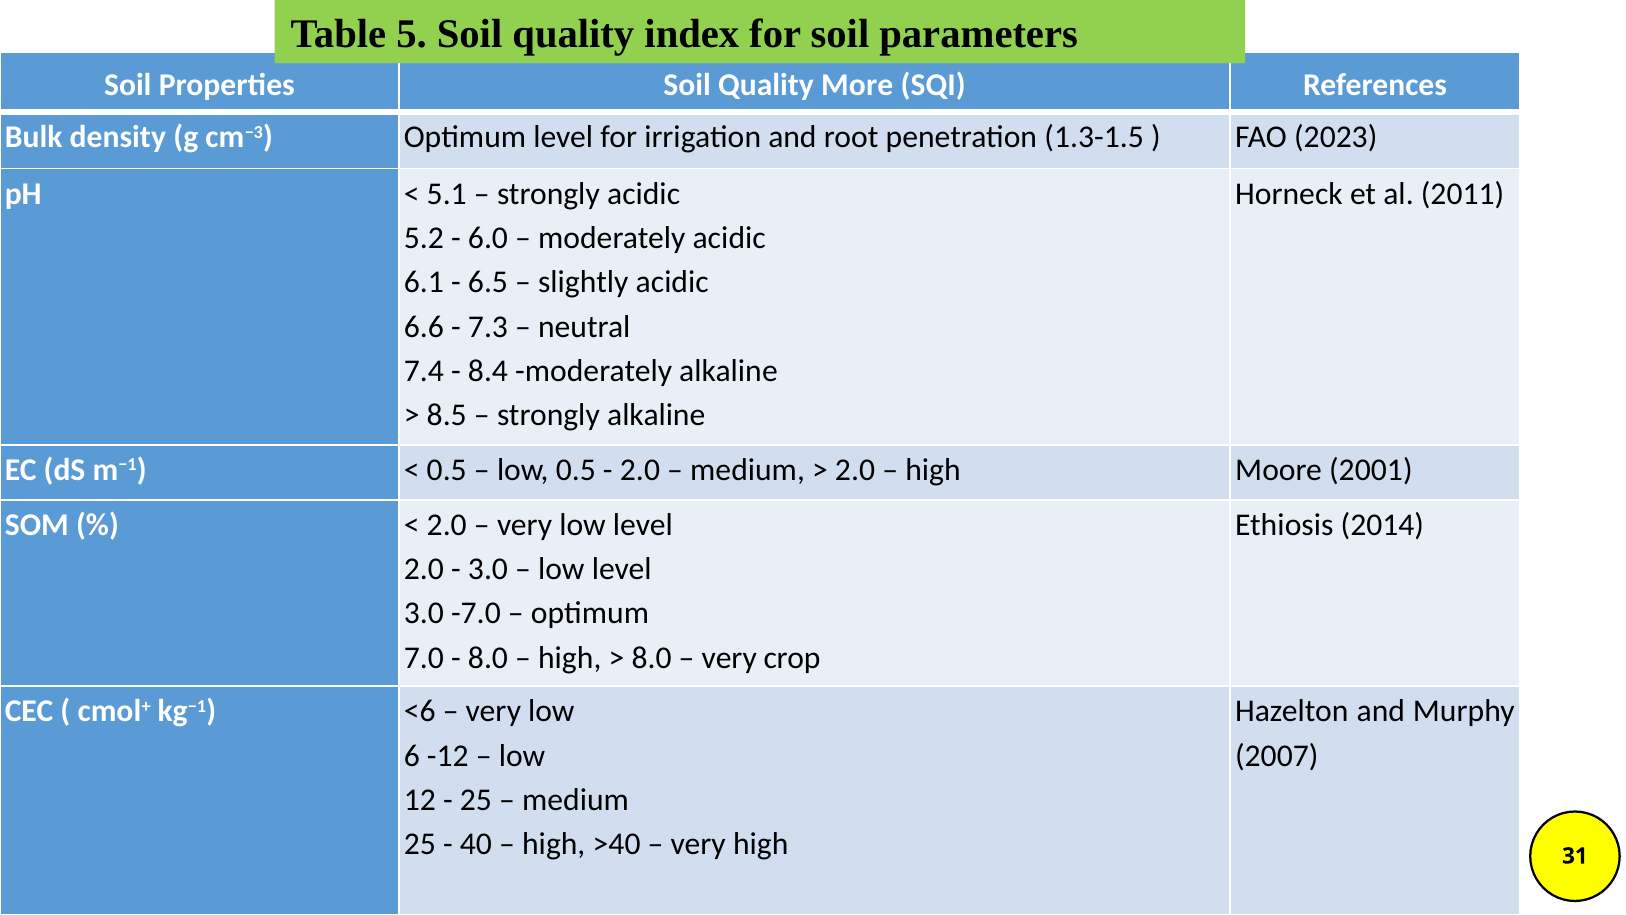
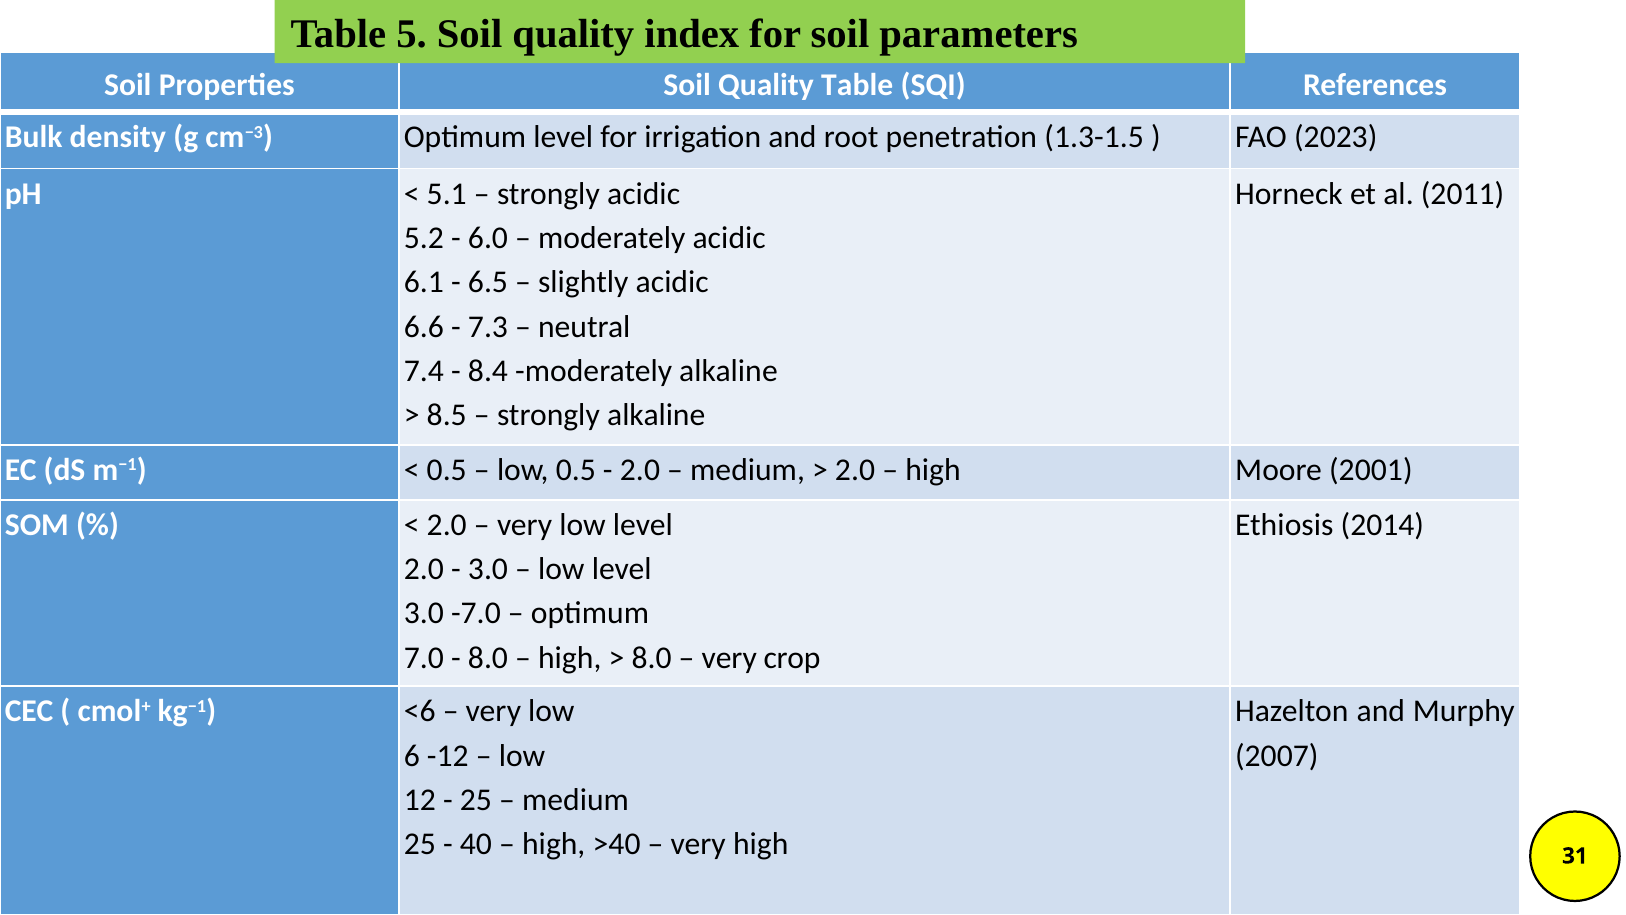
Quality More: More -> Table
